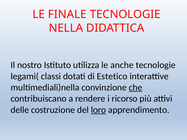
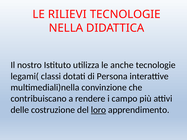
FINALE: FINALE -> RILIEVI
Estetico: Estetico -> Persona
che underline: present -> none
ricorso: ricorso -> campo
